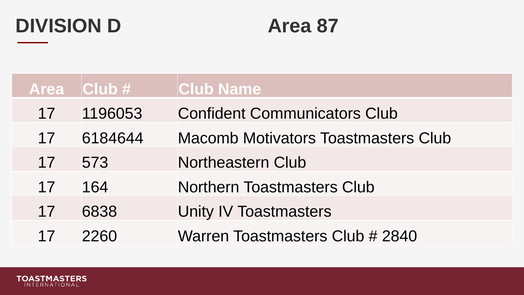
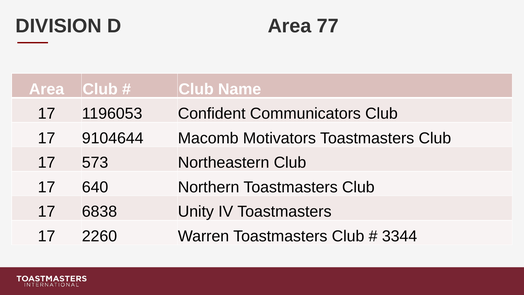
87: 87 -> 77
6184644: 6184644 -> 9104644
164: 164 -> 640
2840: 2840 -> 3344
